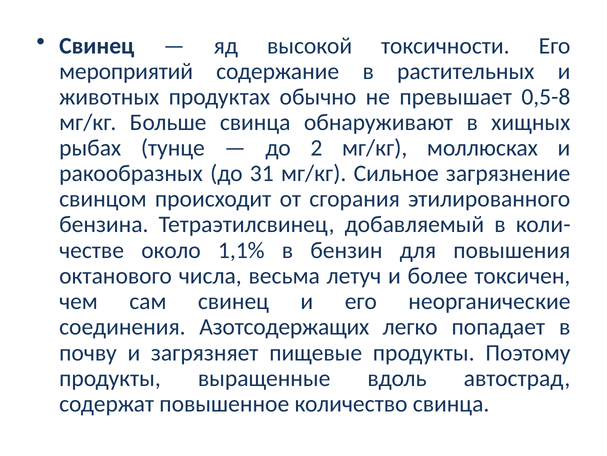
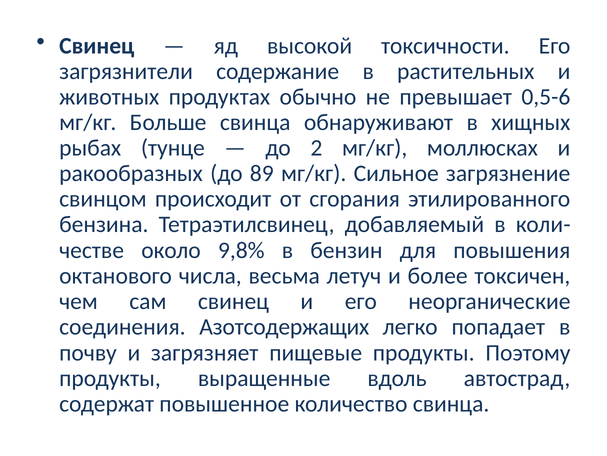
мероприятий: мероприятий -> загрязнители
0,5-8: 0,5-8 -> 0,5-6
31: 31 -> 89
1,1%: 1,1% -> 9,8%
